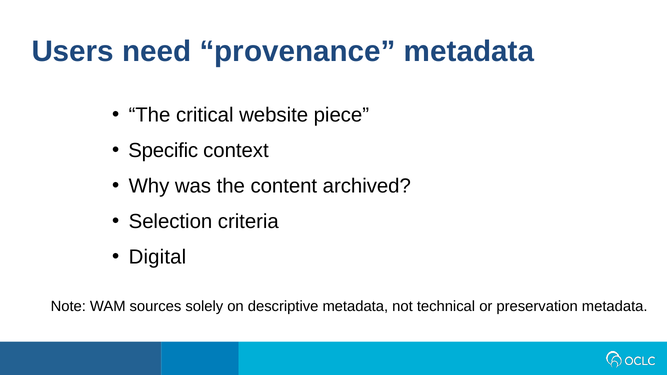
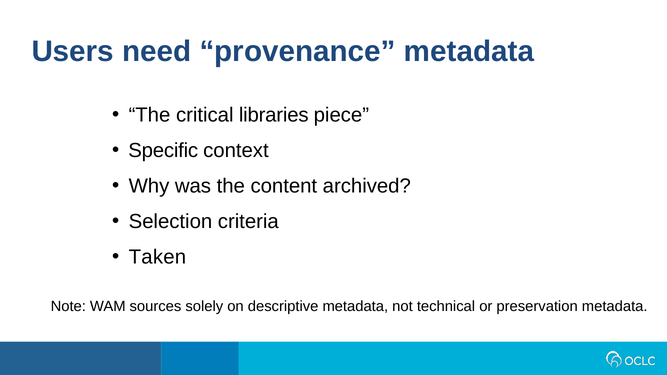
website: website -> libraries
Digital: Digital -> Taken
